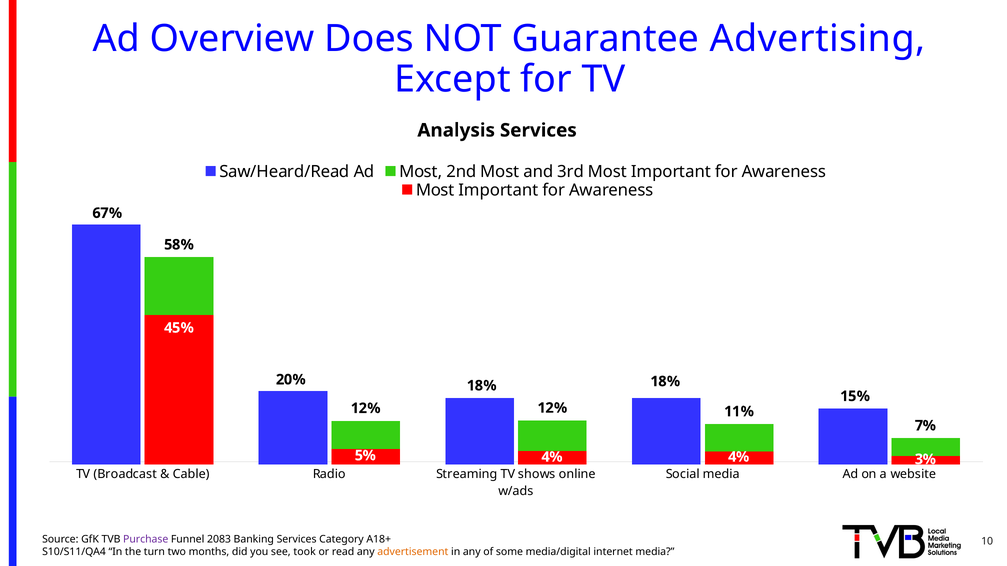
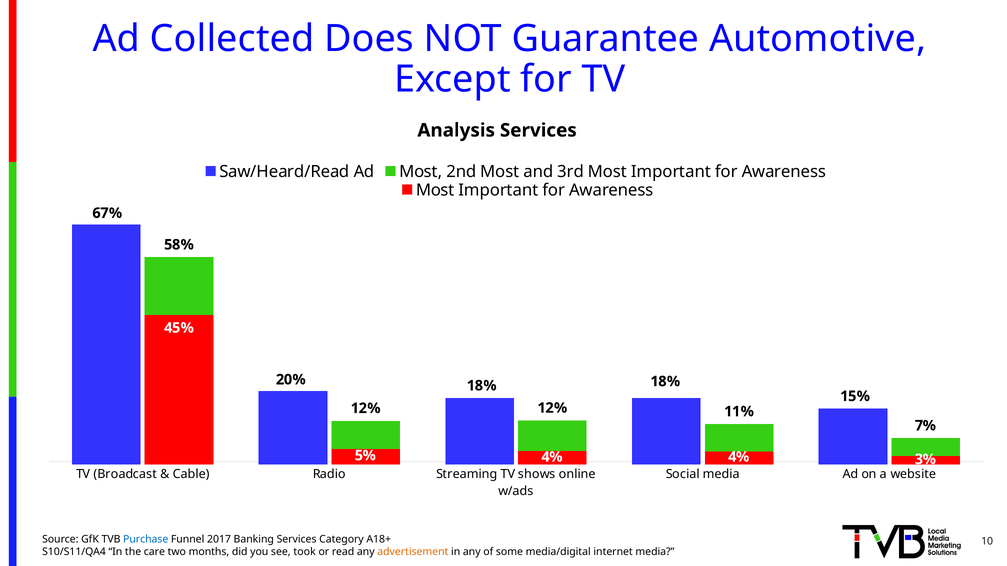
Overview: Overview -> Collected
Advertising: Advertising -> Automotive
Purchase colour: purple -> blue
2083: 2083 -> 2017
turn: turn -> care
